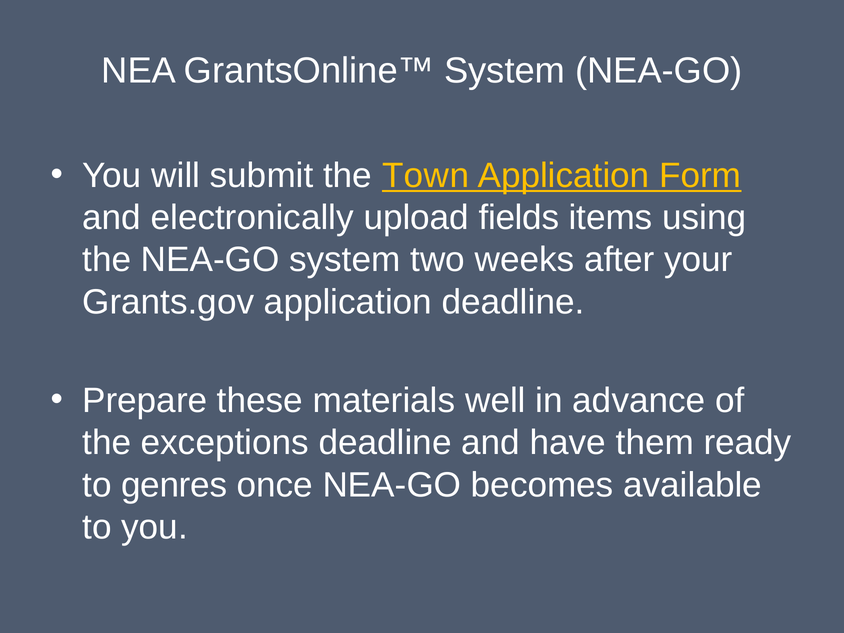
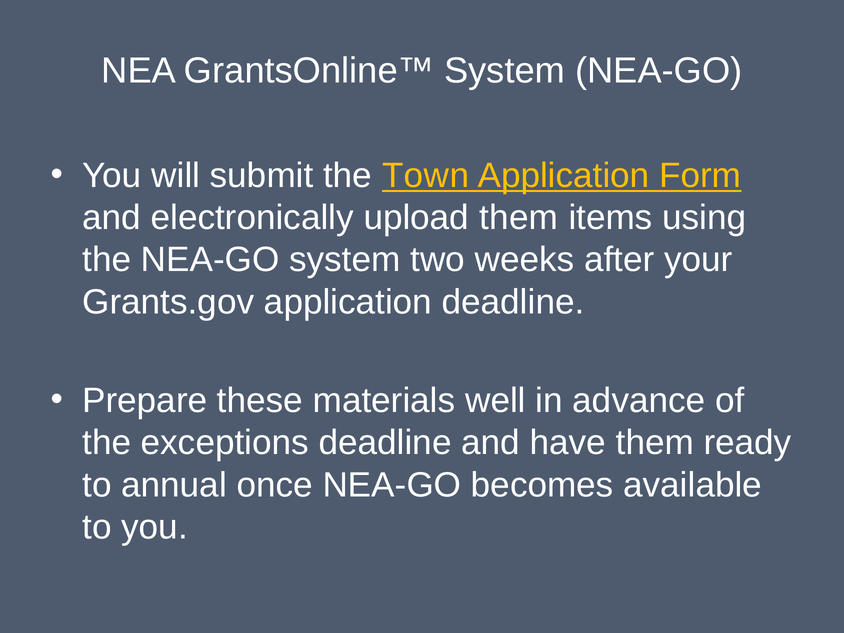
upload fields: fields -> them
genres: genres -> annual
